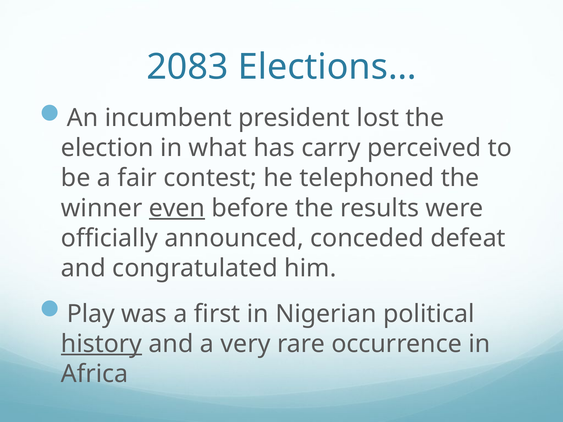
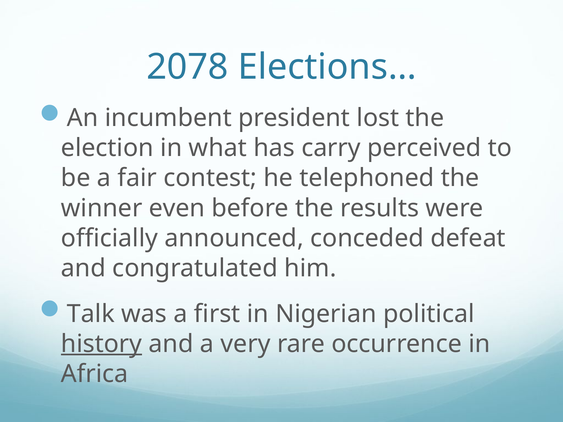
2083: 2083 -> 2078
even underline: present -> none
Play: Play -> Talk
